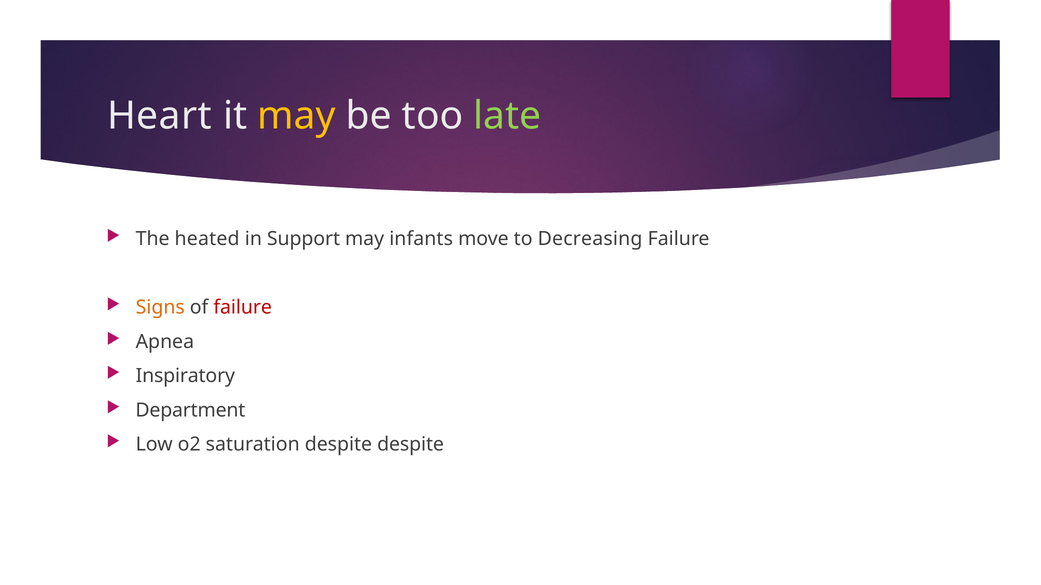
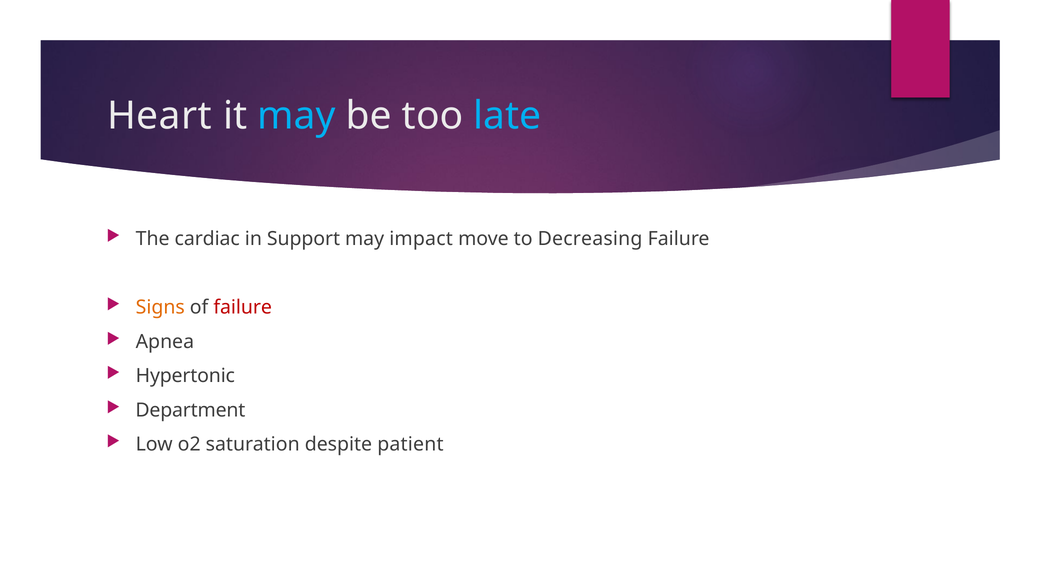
may at (297, 116) colour: yellow -> light blue
late colour: light green -> light blue
heated: heated -> cardiac
infants: infants -> impact
Inspiratory: Inspiratory -> Hypertonic
despite despite: despite -> patient
